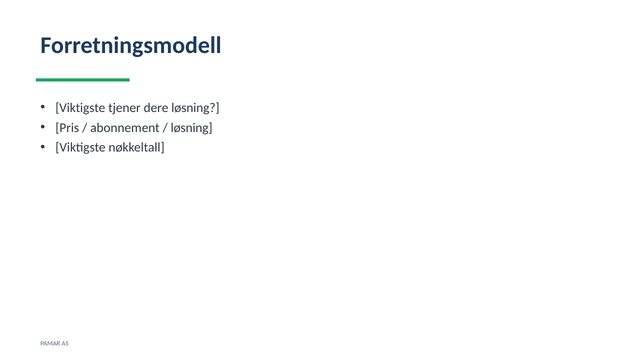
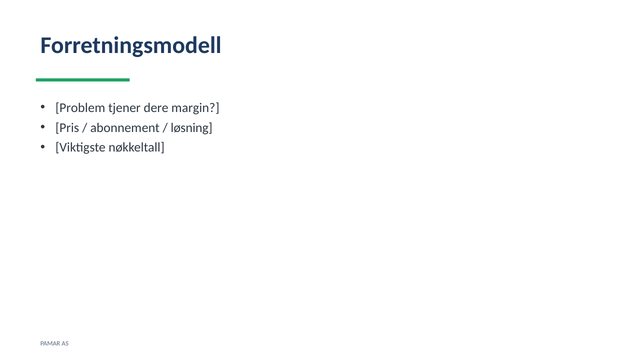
Viktigste at (80, 108): Viktigste -> Problem
dere løsning: løsning -> margin
